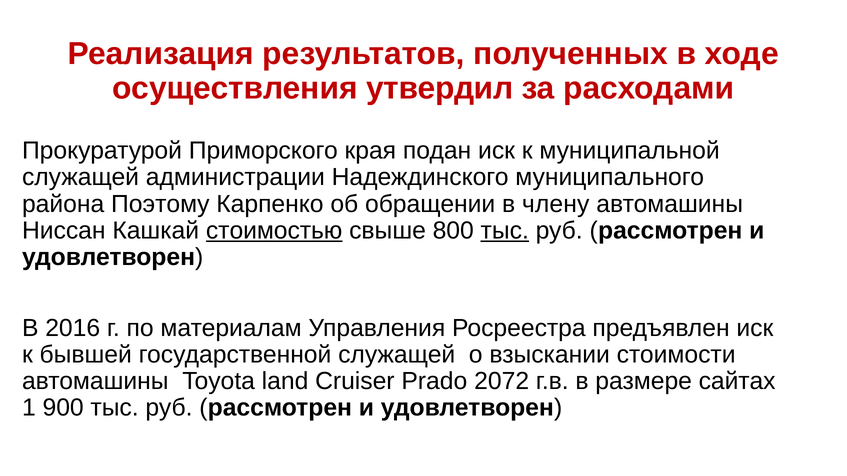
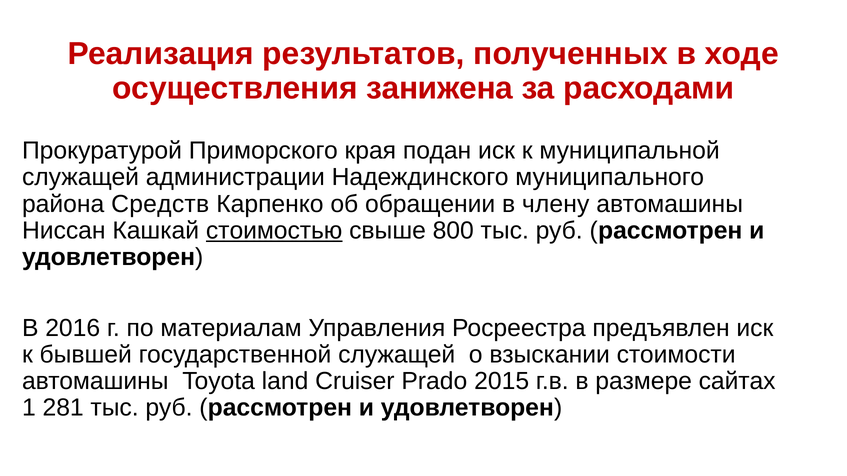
утвердил: утвердил -> занижена
Поэтому: Поэтому -> Средств
тыс at (505, 231) underline: present -> none
2072: 2072 -> 2015
900: 900 -> 281
